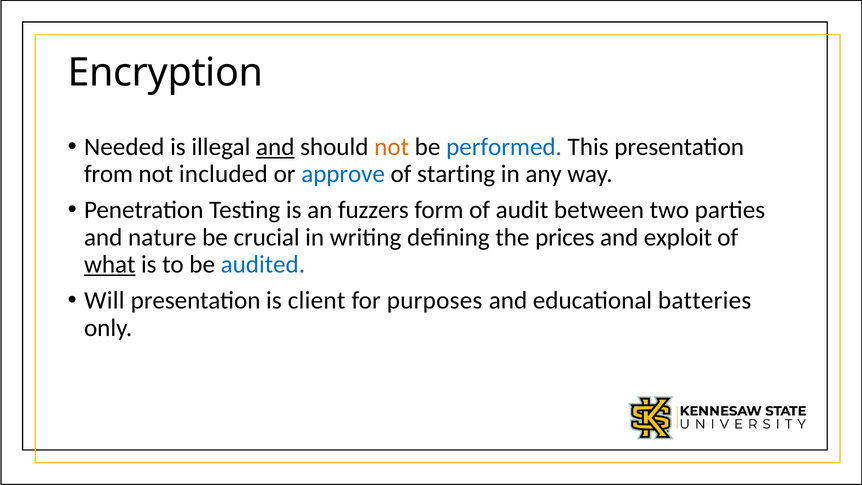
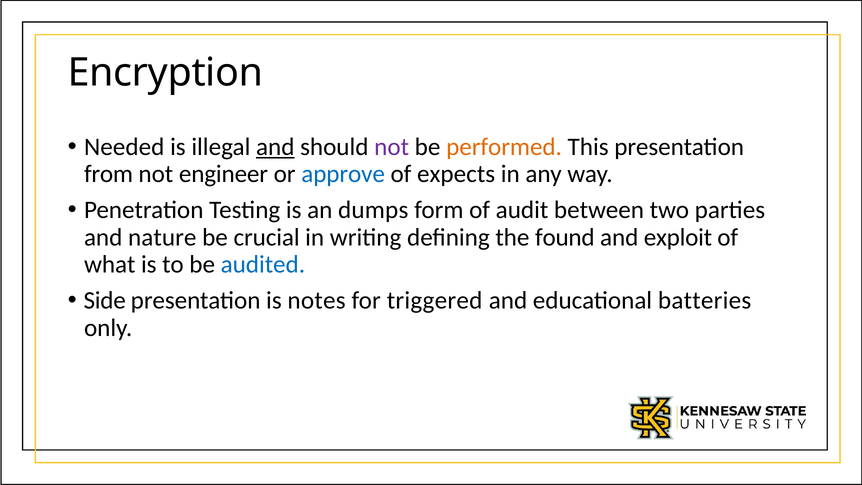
not at (392, 147) colour: orange -> purple
performed colour: blue -> orange
included: included -> engineer
starting: starting -> expects
fuzzers: fuzzers -> dumps
prices: prices -> found
what underline: present -> none
Will: Will -> Side
client: client -> notes
purposes: purposes -> triggered
